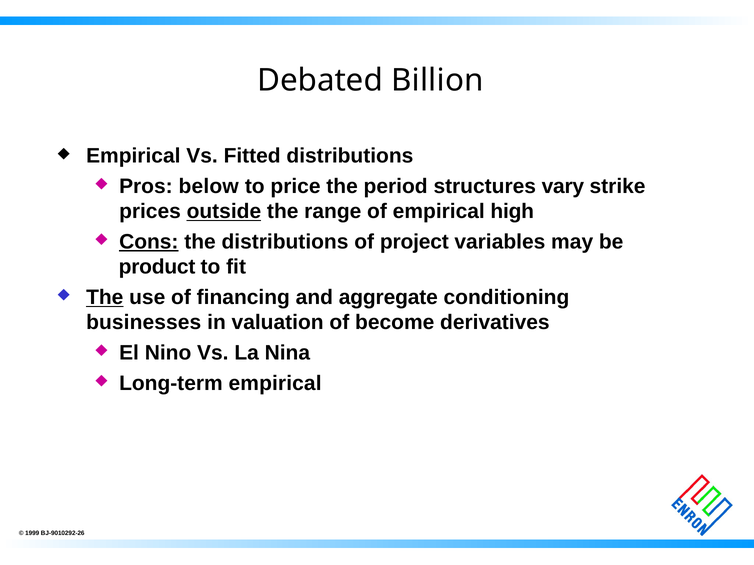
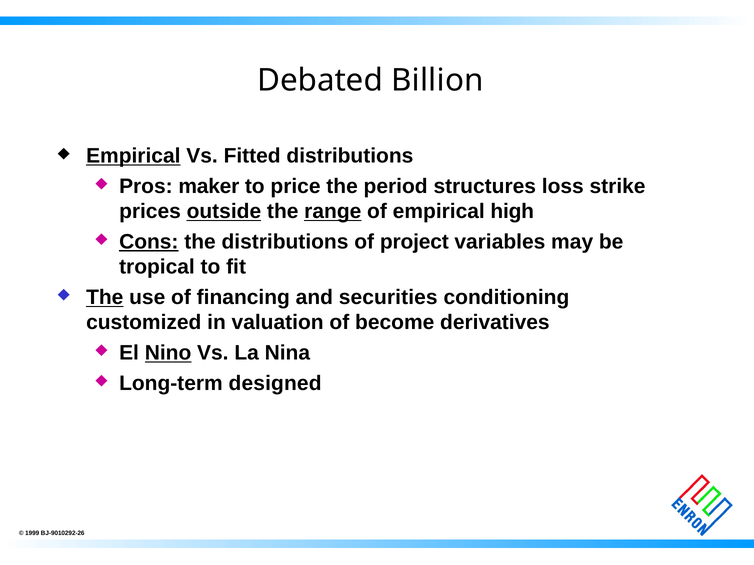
Empirical at (133, 156) underline: none -> present
below: below -> maker
vary: vary -> loss
range underline: none -> present
product: product -> tropical
aggregate: aggregate -> securities
businesses: businesses -> customized
Nino underline: none -> present
Long-term empirical: empirical -> designed
